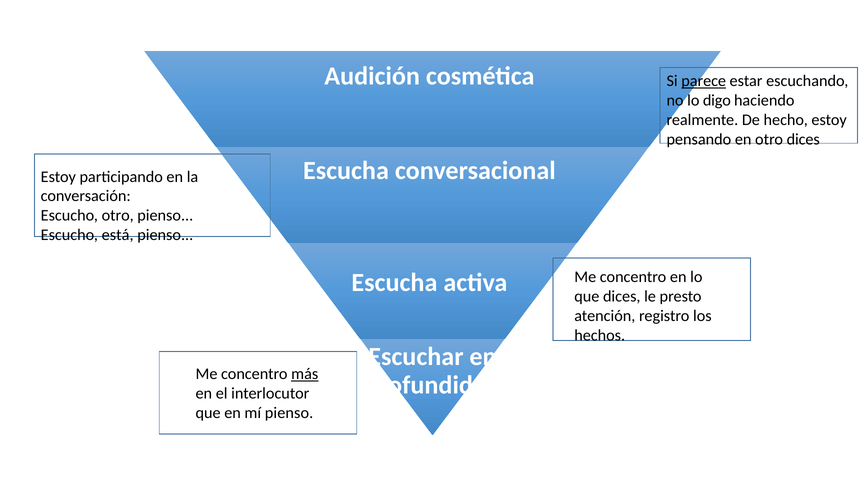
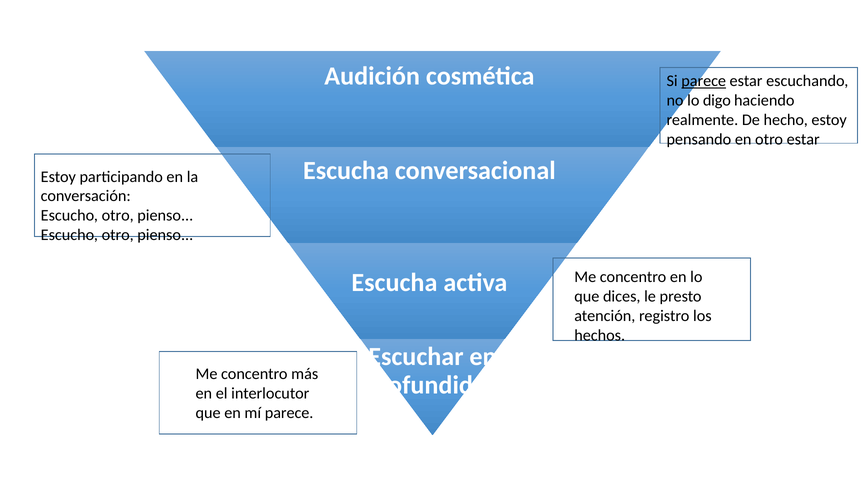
otro dices: dices -> estar
está at (118, 235): está -> otro
más underline: present -> none
mí pienso: pienso -> parece
